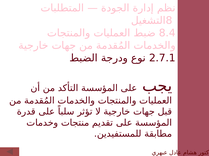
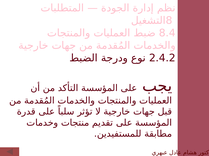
2.7.1: 2.7.1 -> 2.4.2
